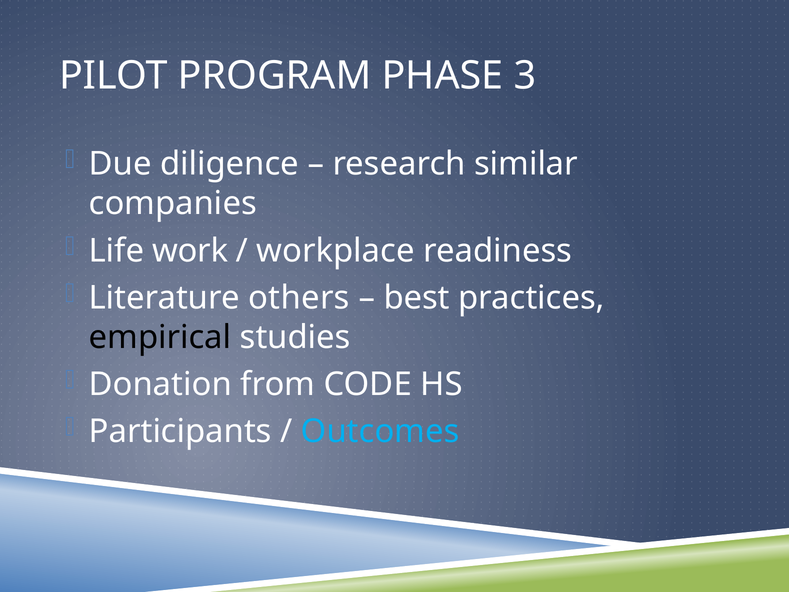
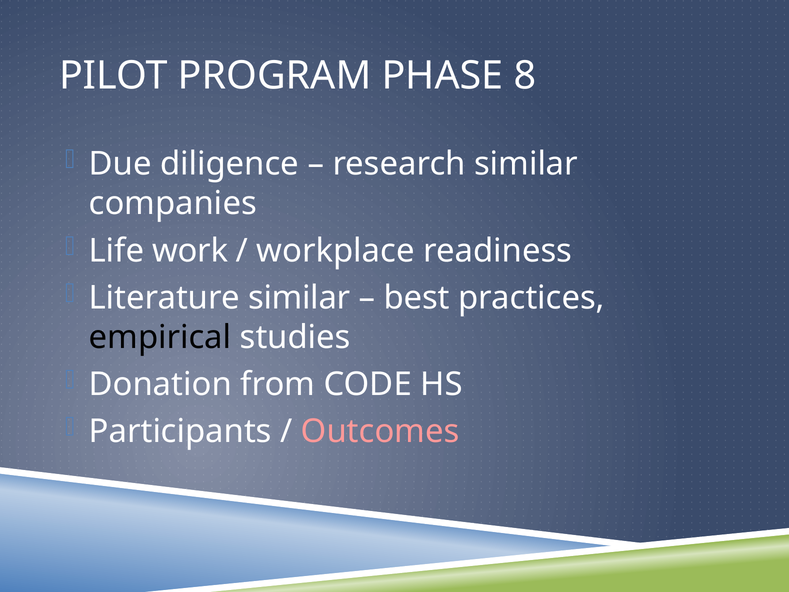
3: 3 -> 8
Literature others: others -> similar
Outcomes colour: light blue -> pink
